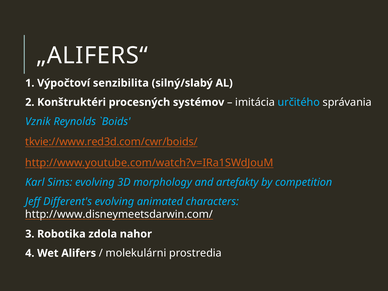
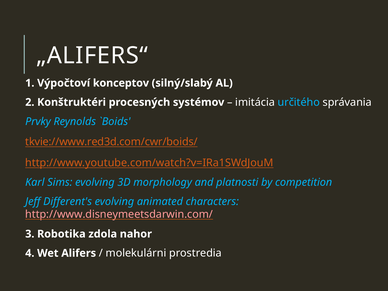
senzibilita: senzibilita -> konceptov
Vznik: Vznik -> Prvky
artefakty: artefakty -> platnosti
http://www.disneymeetsdarwin.com/ colour: white -> pink
